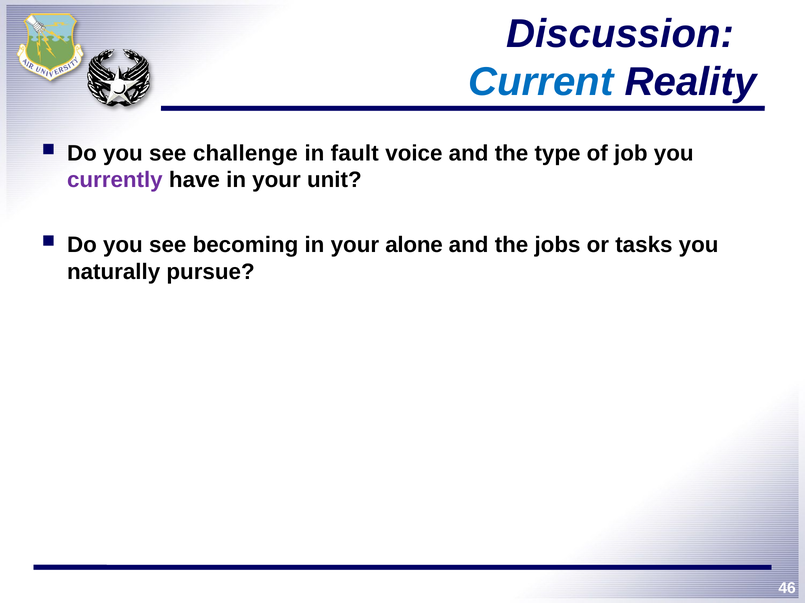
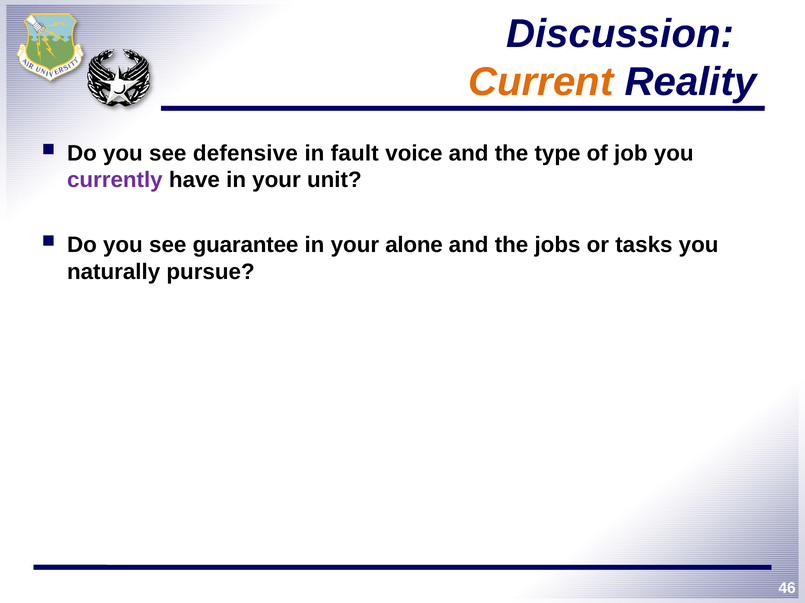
Current colour: blue -> orange
challenge: challenge -> defensive
becoming: becoming -> guarantee
